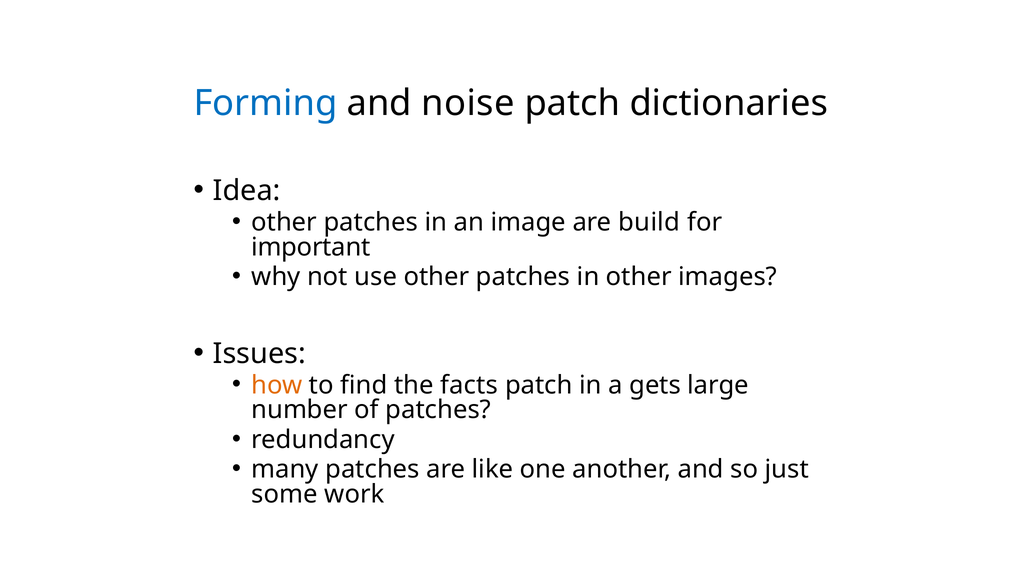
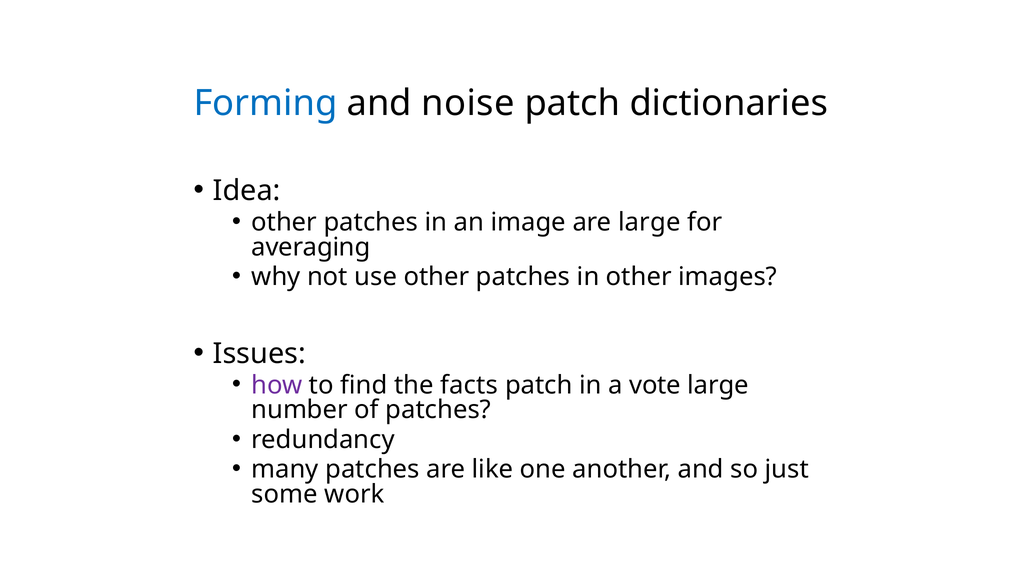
are build: build -> large
important: important -> averaging
how colour: orange -> purple
gets: gets -> vote
